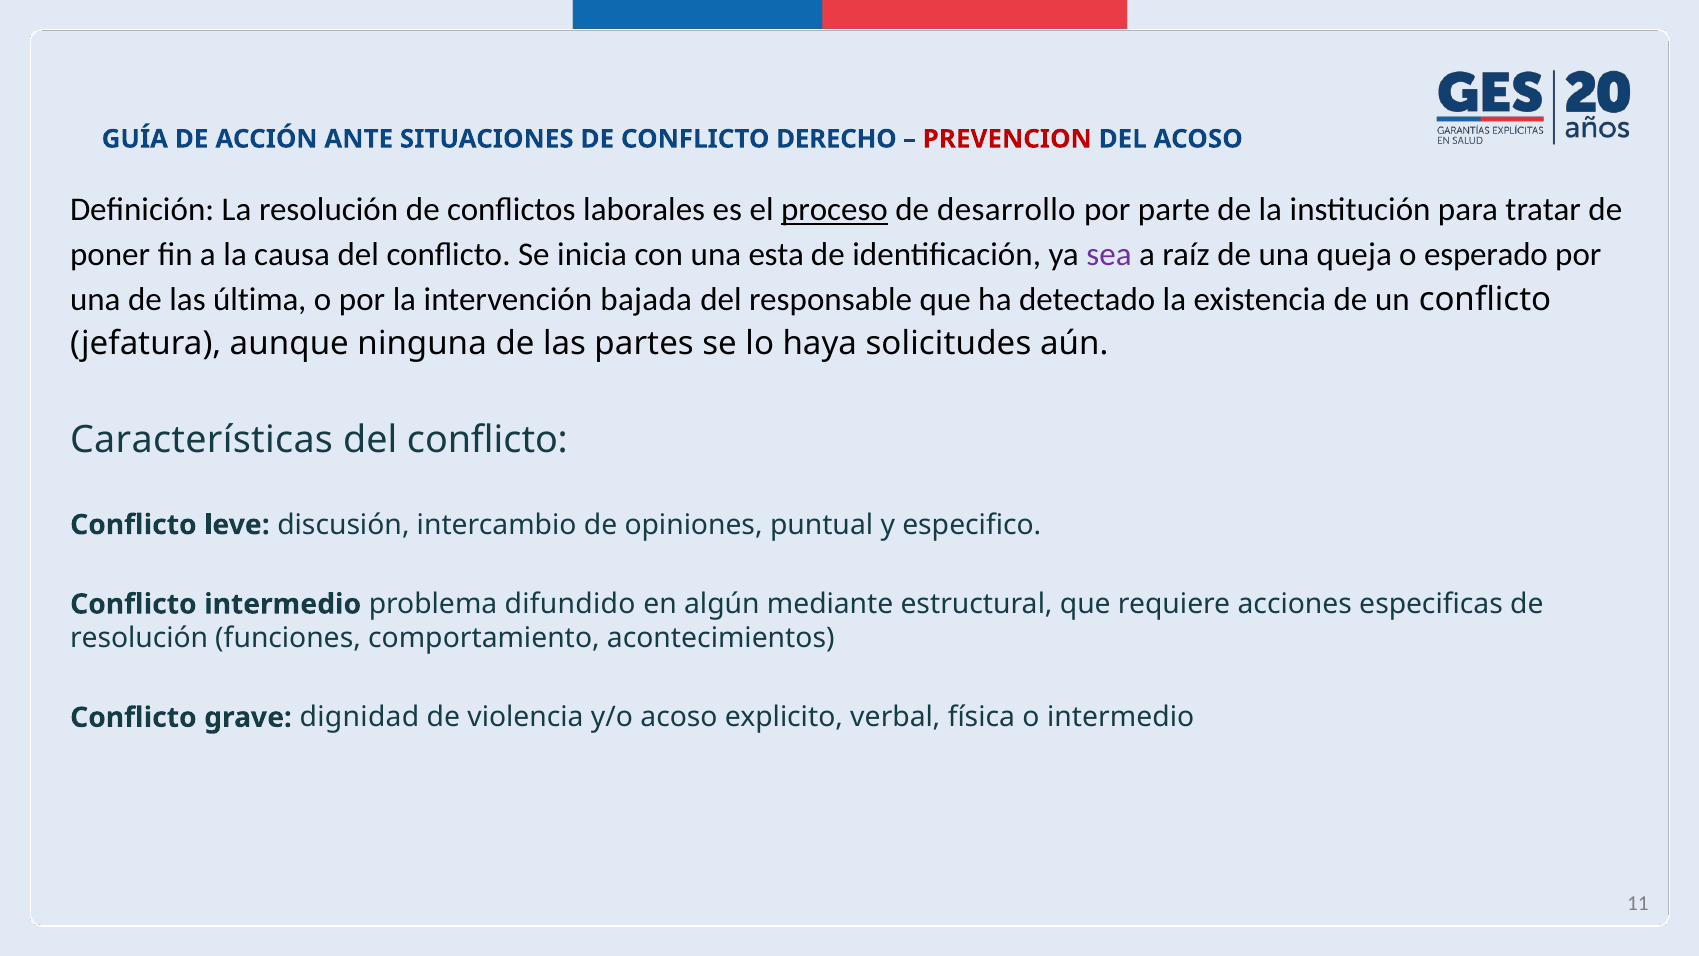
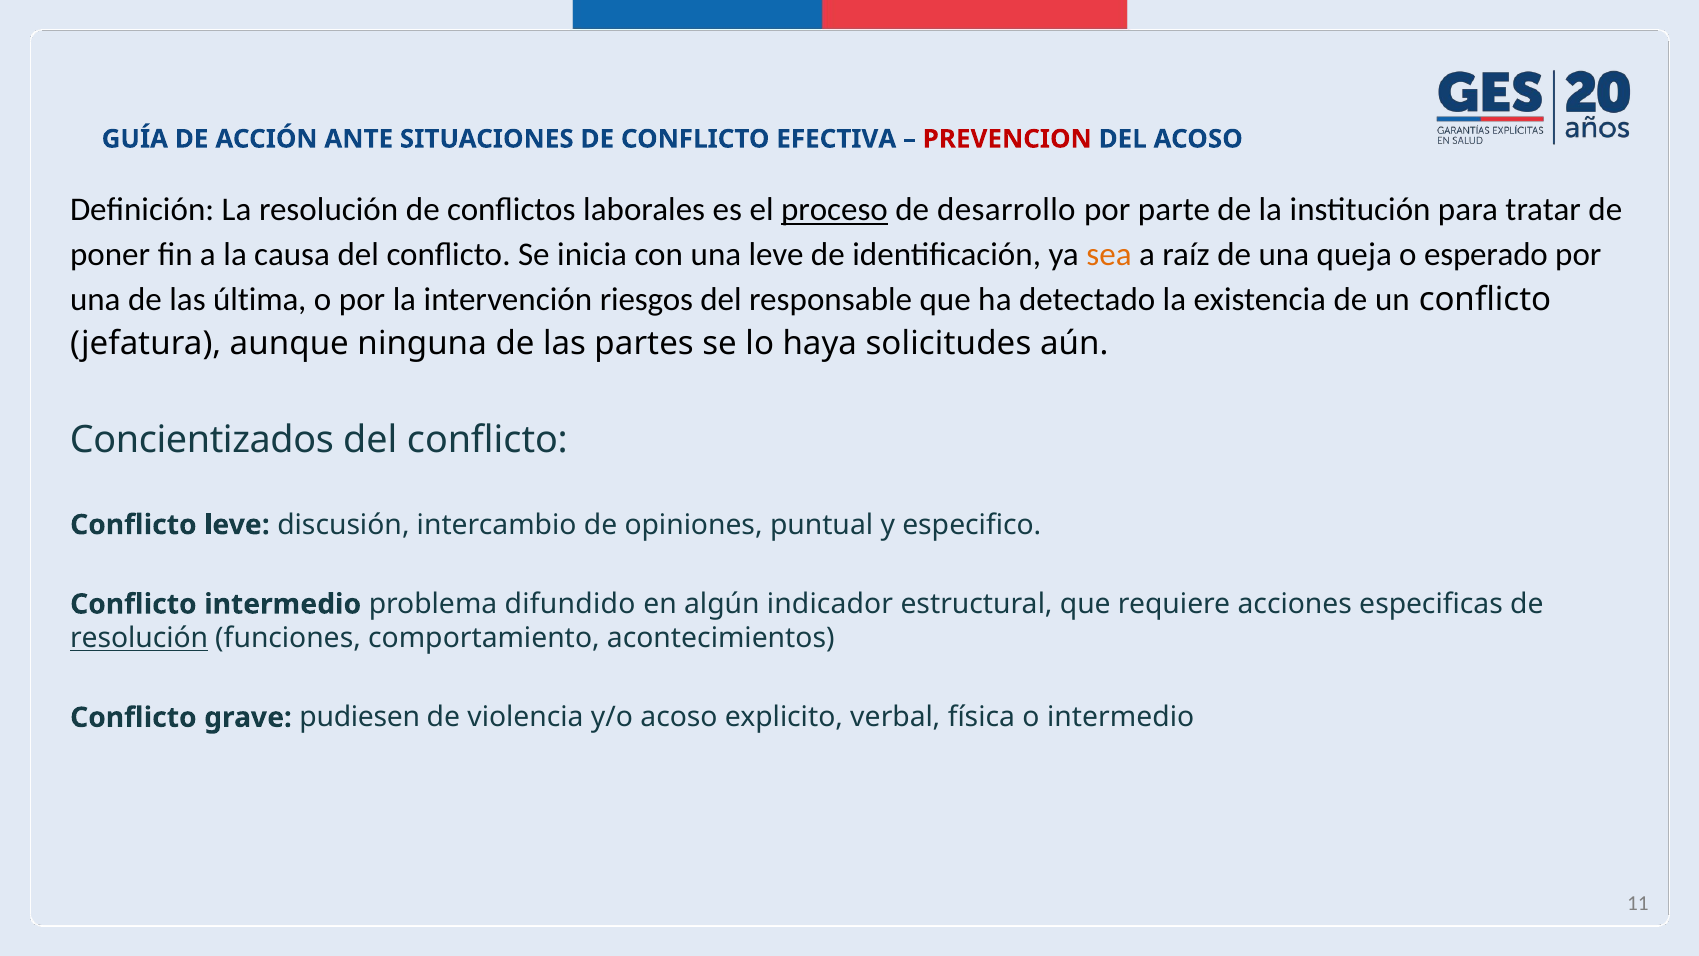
DERECHO: DERECHO -> EFECTIVA
una esta: esta -> leve
sea colour: purple -> orange
bajada: bajada -> riesgos
Características: Características -> Concientizados
mediante: mediante -> indicador
resolución at (139, 638) underline: none -> present
dignidad: dignidad -> pudiesen
